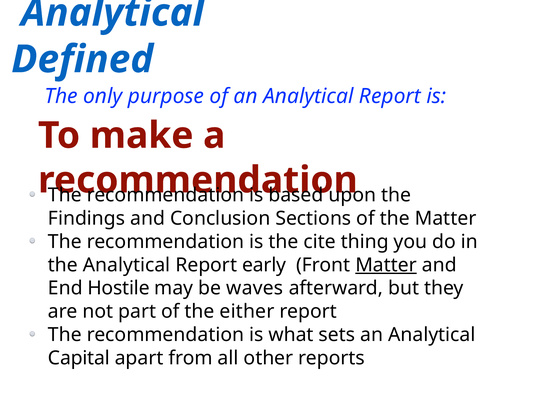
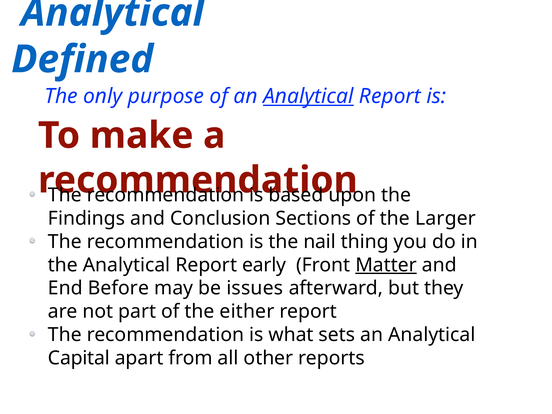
Analytical at (308, 96) underline: none -> present
the Matter: Matter -> Larger
cite: cite -> nail
Hostile: Hostile -> Before
waves: waves -> issues
